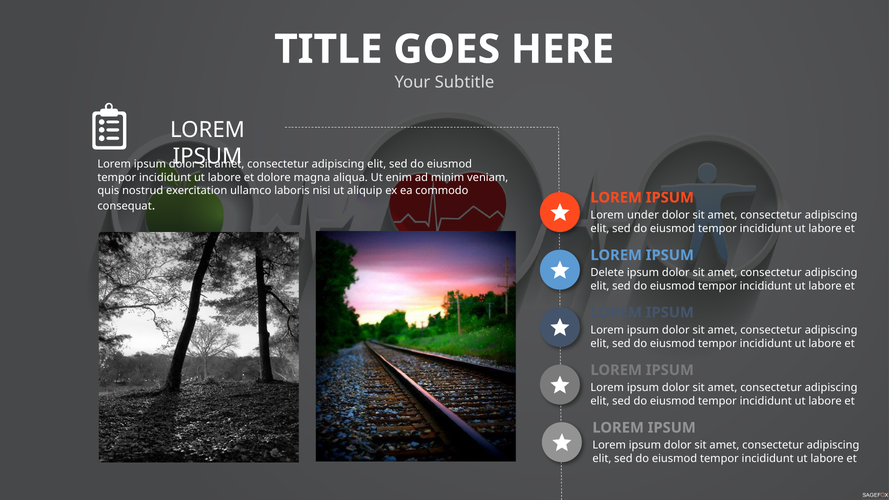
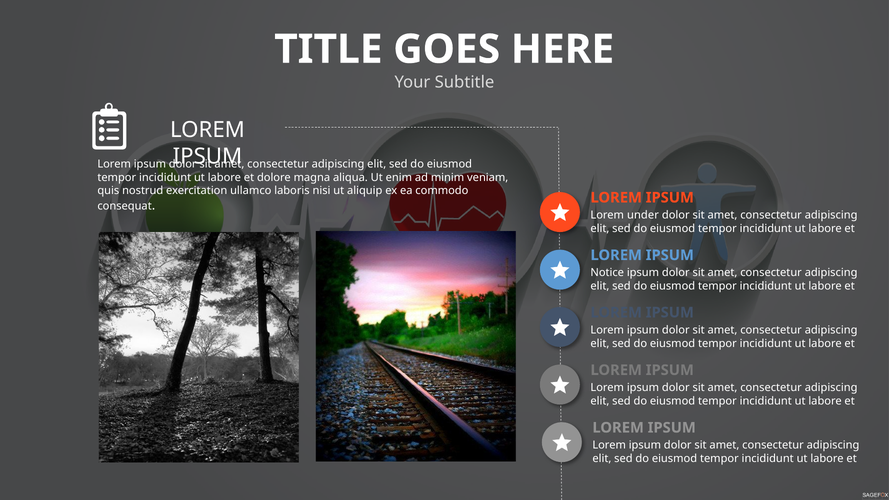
Delete: Delete -> Notice
